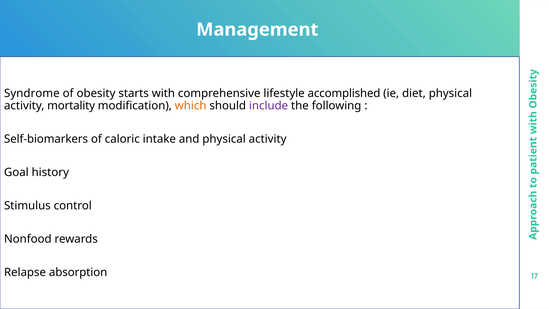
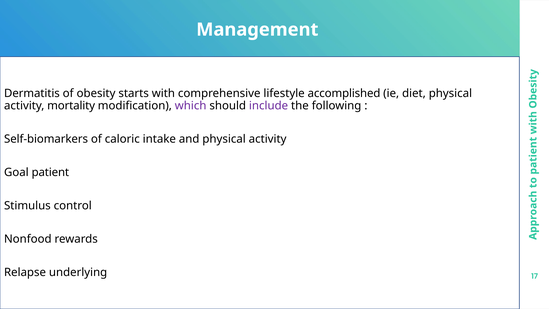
Syndrome: Syndrome -> Dermatitis
which colour: orange -> purple
history: history -> patient
absorption: absorption -> underlying
